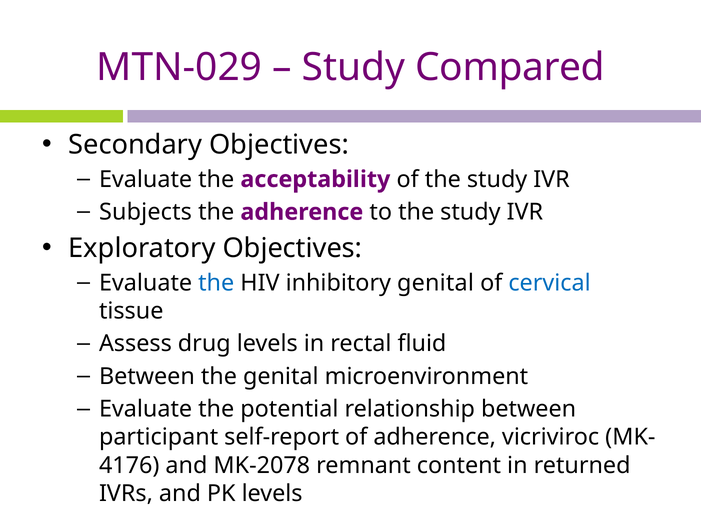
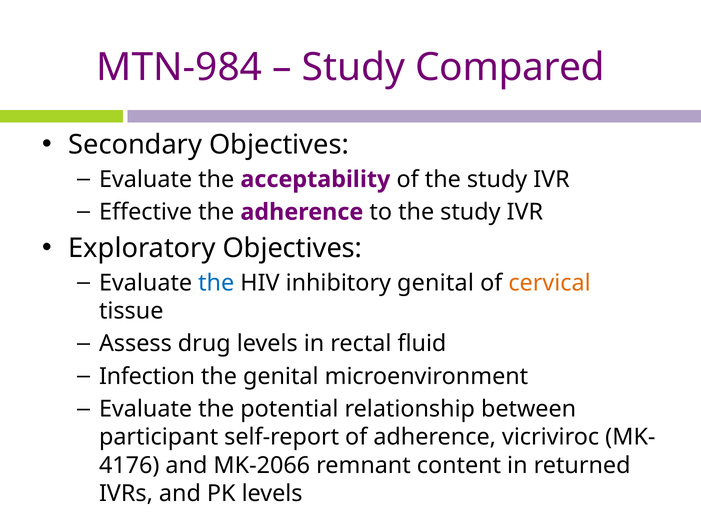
MTN-029: MTN-029 -> MTN-984
Subjects: Subjects -> Effective
cervical colour: blue -> orange
Between at (147, 376): Between -> Infection
MK-2078: MK-2078 -> MK-2066
